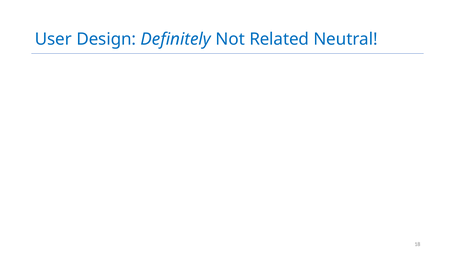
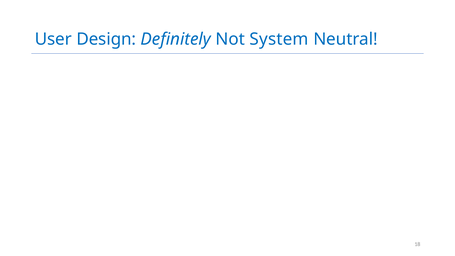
Related: Related -> System
